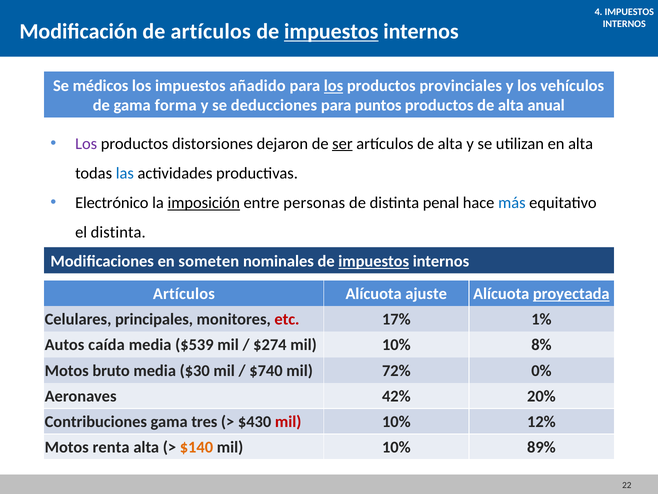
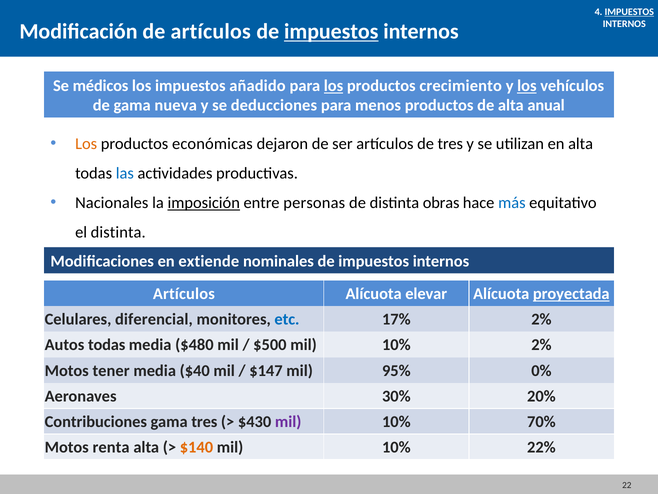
IMPUESTOS at (629, 12) underline: none -> present
provinciales: provinciales -> crecimiento
los at (527, 86) underline: none -> present
forma: forma -> nueva
puntos: puntos -> menos
Los at (86, 143) colour: purple -> orange
distorsiones: distorsiones -> económicas
ser underline: present -> none
artículos de alta: alta -> tres
Electrónico: Electrónico -> Nacionales
penal: penal -> obras
someten: someten -> extiende
impuestos at (374, 261) underline: present -> none
ajuste: ajuste -> elevar
principales: principales -> diferencial
etc colour: red -> blue
17% 1%: 1% -> 2%
Autos caída: caída -> todas
$539: $539 -> $480
$274: $274 -> $500
10% 8%: 8% -> 2%
bruto: bruto -> tener
$30: $30 -> $40
$740: $740 -> $147
72%: 72% -> 95%
42%: 42% -> 30%
mil at (288, 421) colour: red -> purple
12%: 12% -> 70%
89%: 89% -> 22%
